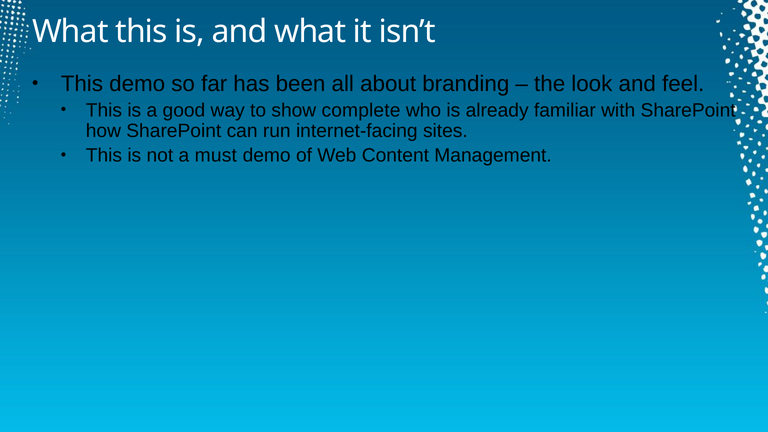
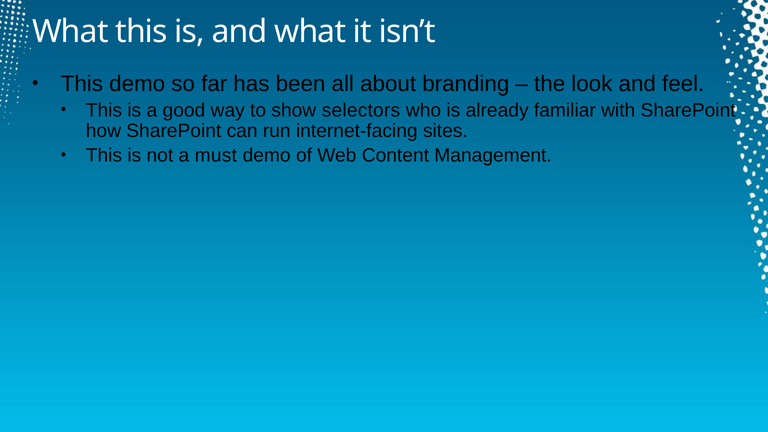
complete: complete -> selectors
